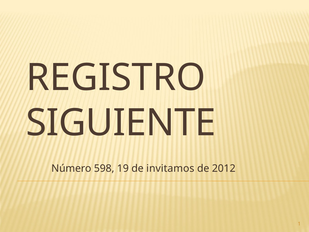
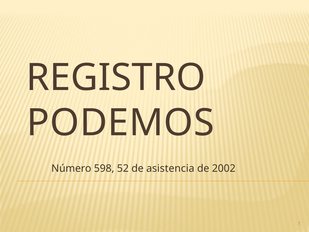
SIGUIENTE: SIGUIENTE -> PODEMOS
19: 19 -> 52
invitamos: invitamos -> asistencia
2012: 2012 -> 2002
